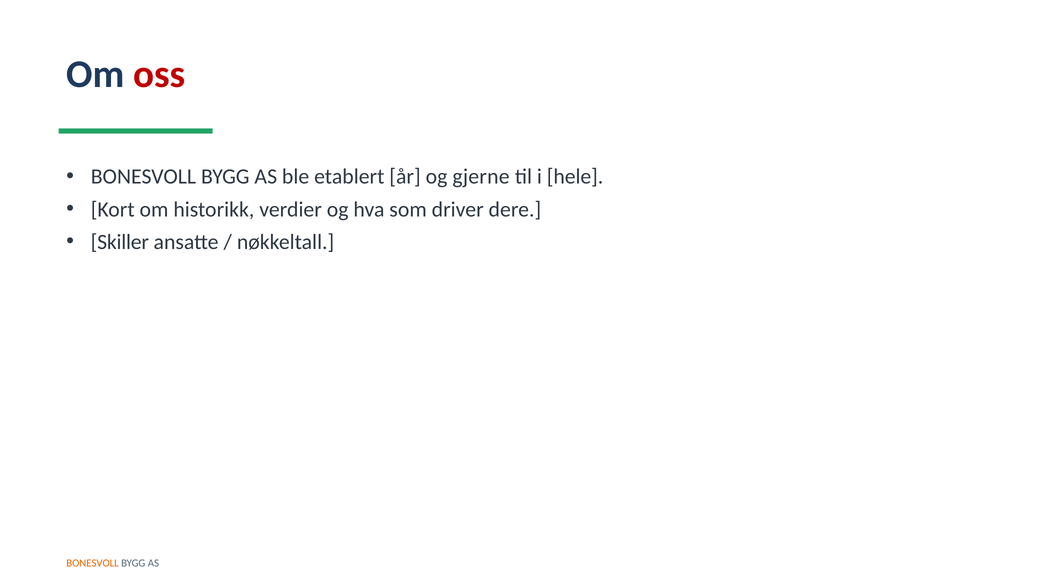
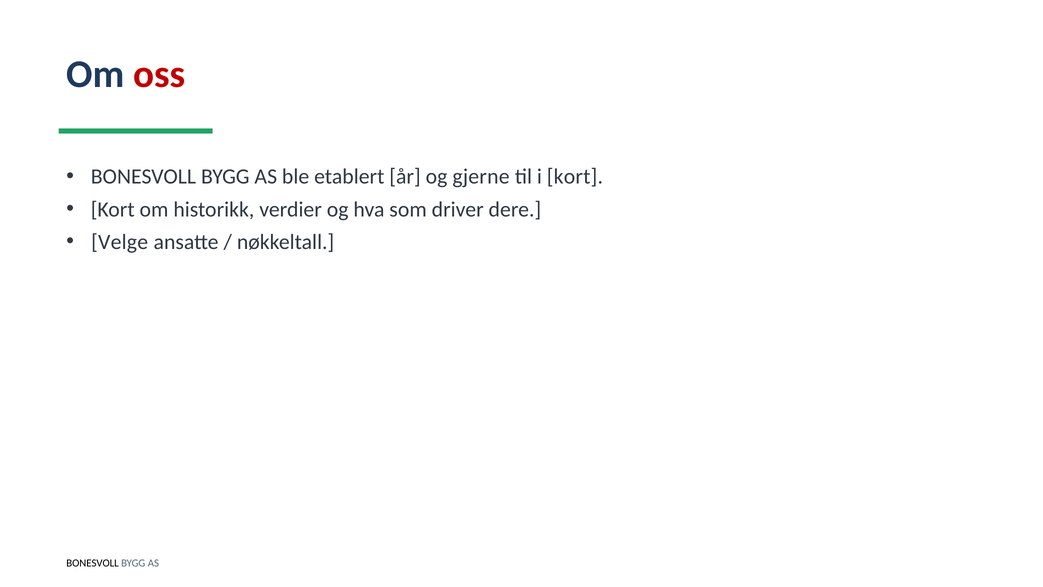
i hele: hele -> kort
Skiller: Skiller -> Velge
BONESVOLL at (93, 563) colour: orange -> black
